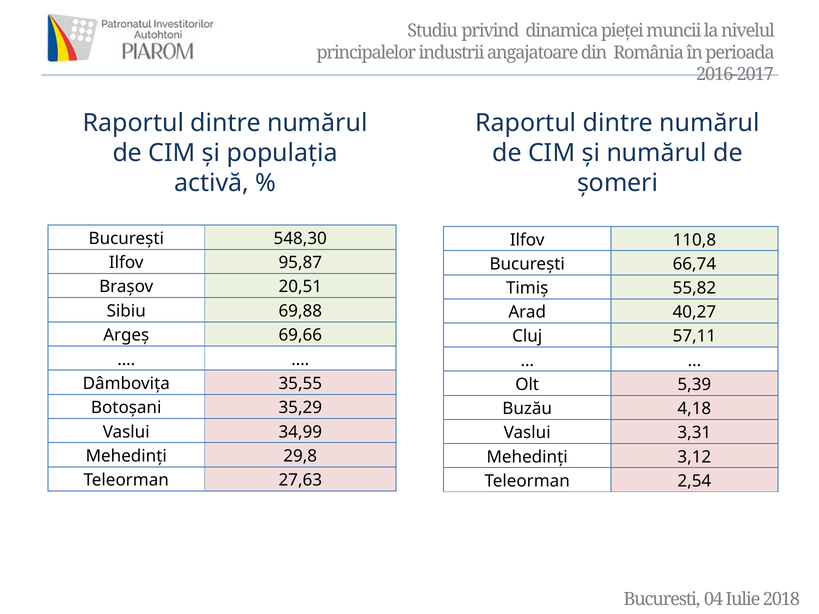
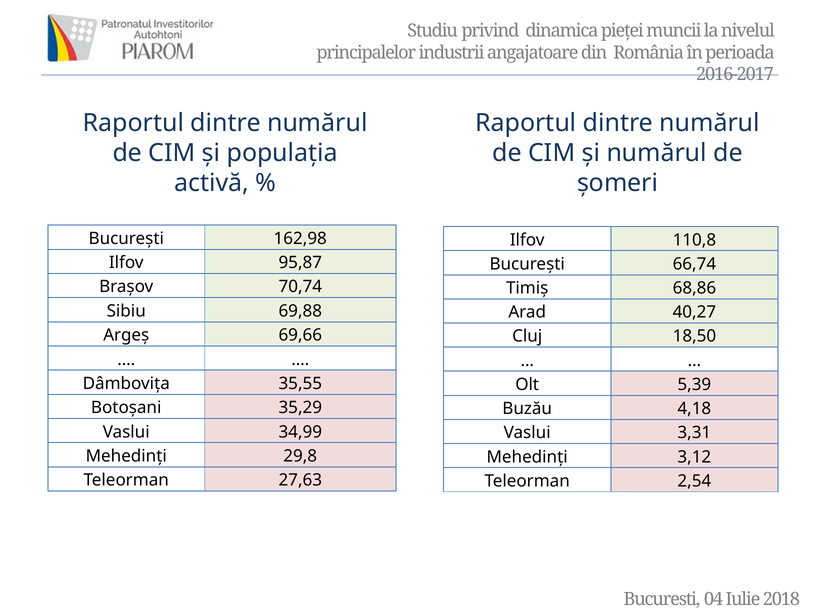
548,30: 548,30 -> 162,98
20,51: 20,51 -> 70,74
55,82: 55,82 -> 68,86
57,11: 57,11 -> 18,50
